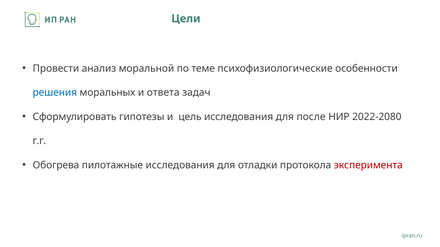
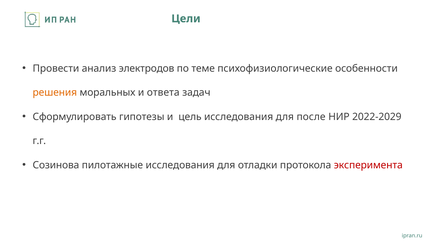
моральной: моральной -> электродов
решения colour: blue -> orange
2022-2080: 2022-2080 -> 2022-2029
Обогрева: Обогрева -> Созинова
